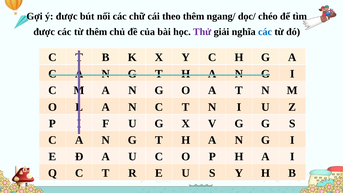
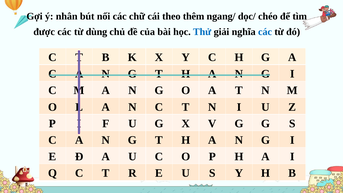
ý được: được -> nhân
từ thêm: thêm -> dùng
Thử colour: purple -> blue
